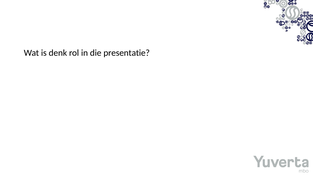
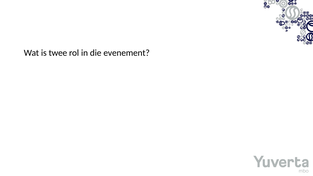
denk: denk -> twee
presentatie: presentatie -> evenement
